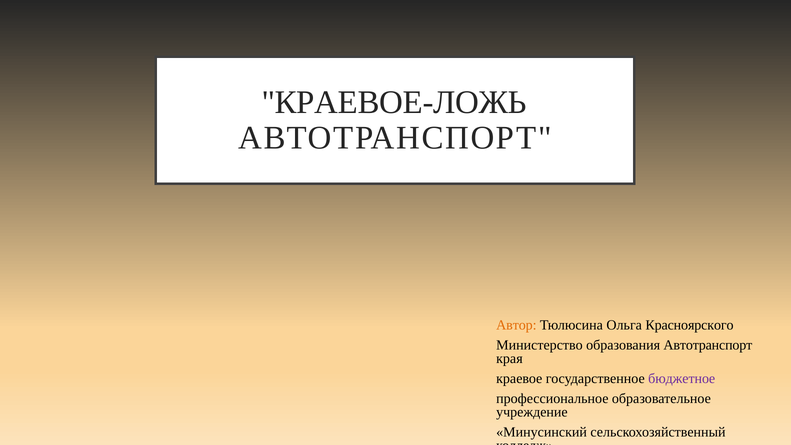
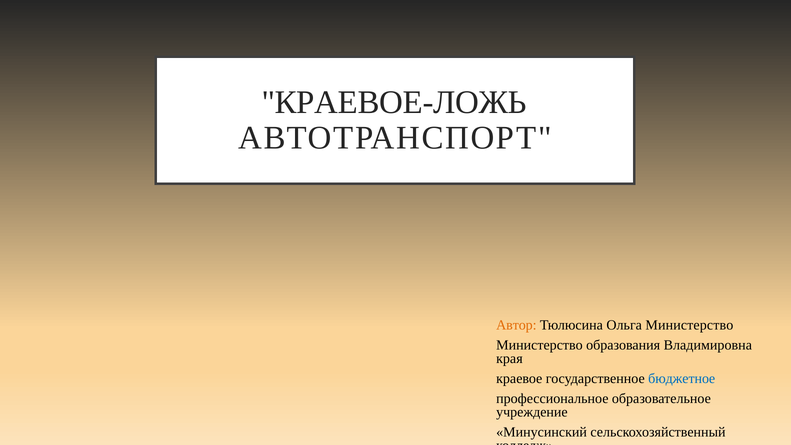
Ольга Красноярского: Красноярского -> Министерство
образования Автотранспорт: Автотранспорт -> Владимировна
бюджетное colour: purple -> blue
